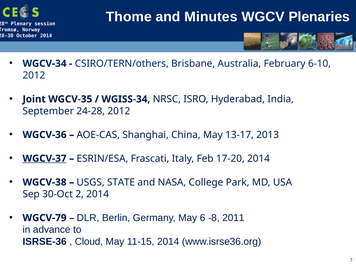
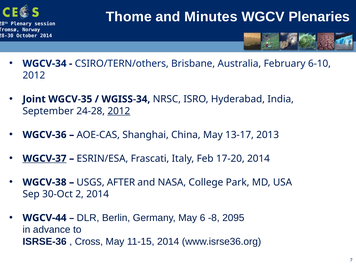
2012 at (119, 111) underline: none -> present
STATE: STATE -> AFTER
WGCV-79: WGCV-79 -> WGCV-44
2011: 2011 -> 2095
Cloud: Cloud -> Cross
